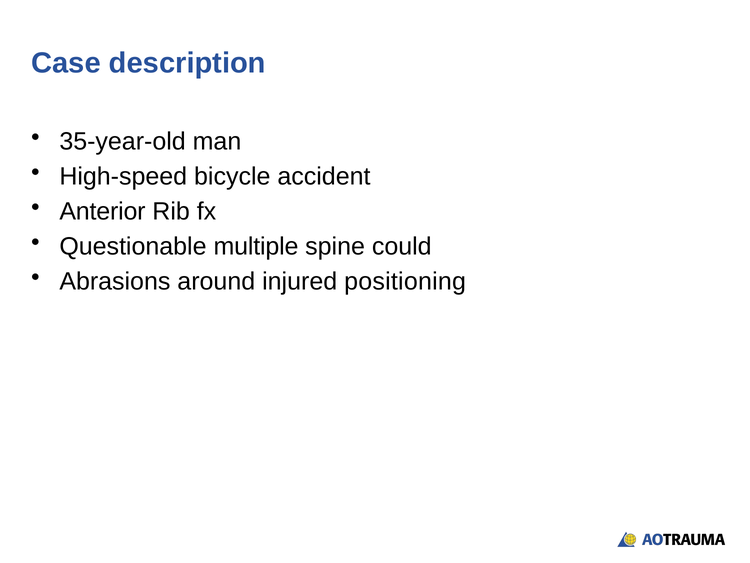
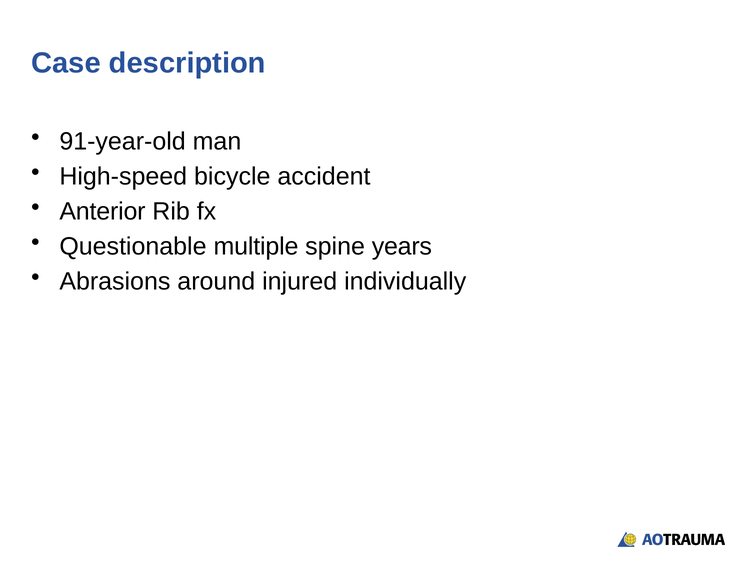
35-year-old: 35-year-old -> 91-year-old
could: could -> years
positioning: positioning -> individually
